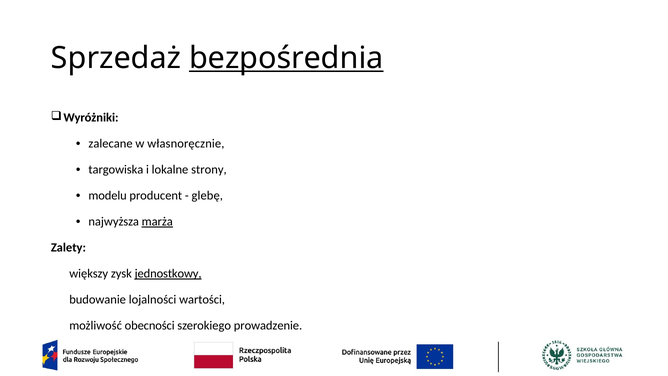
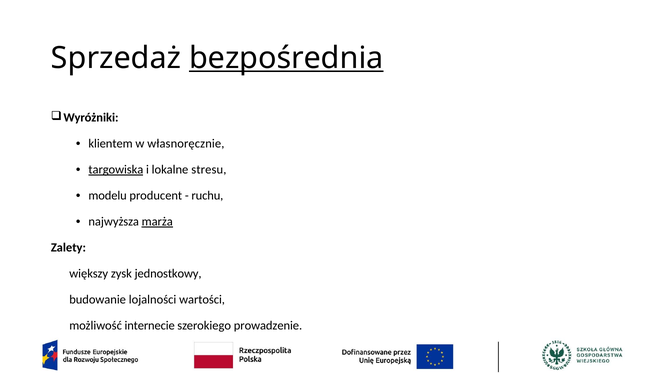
zalecane: zalecane -> klientem
targowiska underline: none -> present
strony: strony -> stresu
glebę: glebę -> ruchu
jednostkowy underline: present -> none
obecności: obecności -> internecie
